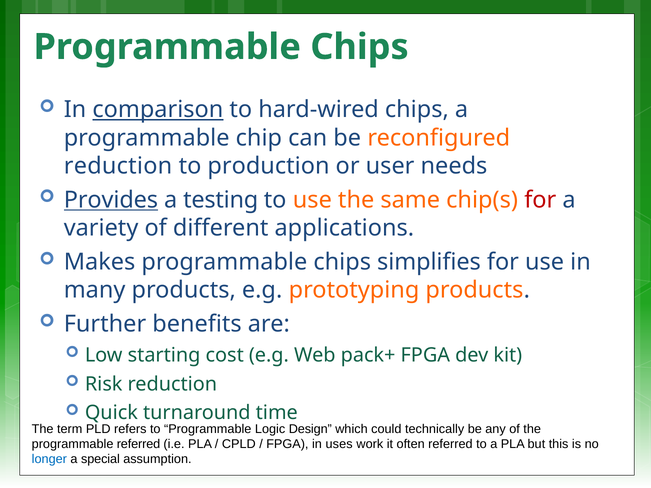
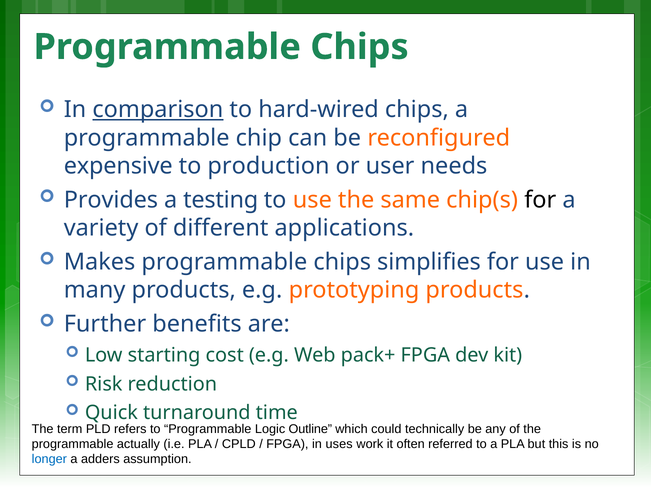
reduction at (118, 166): reduction -> expensive
Provides underline: present -> none
for at (540, 200) colour: red -> black
Design: Design -> Outline
programmable referred: referred -> actually
special: special -> adders
